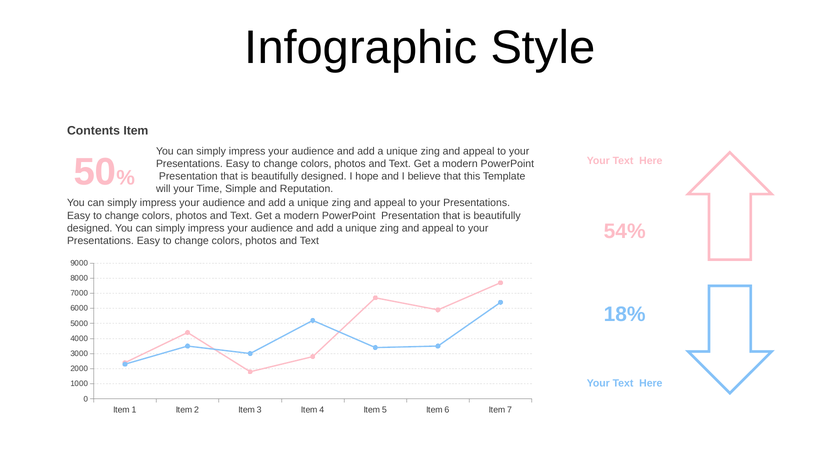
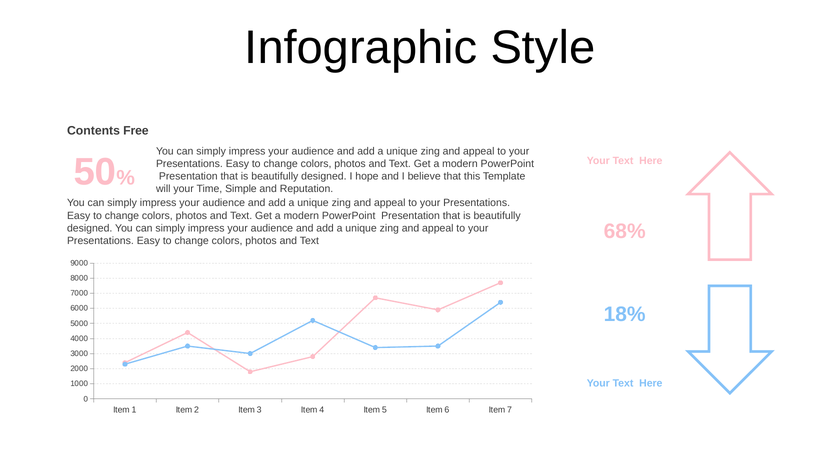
Contents Item: Item -> Free
54%: 54% -> 68%
